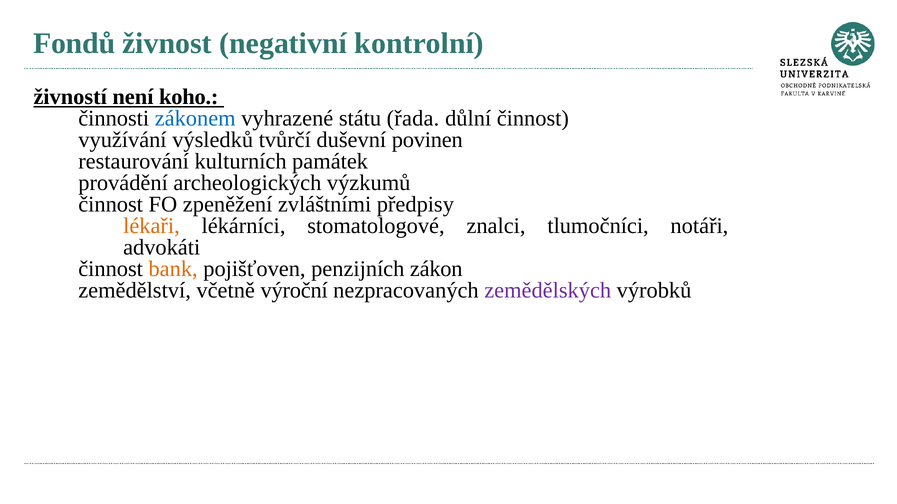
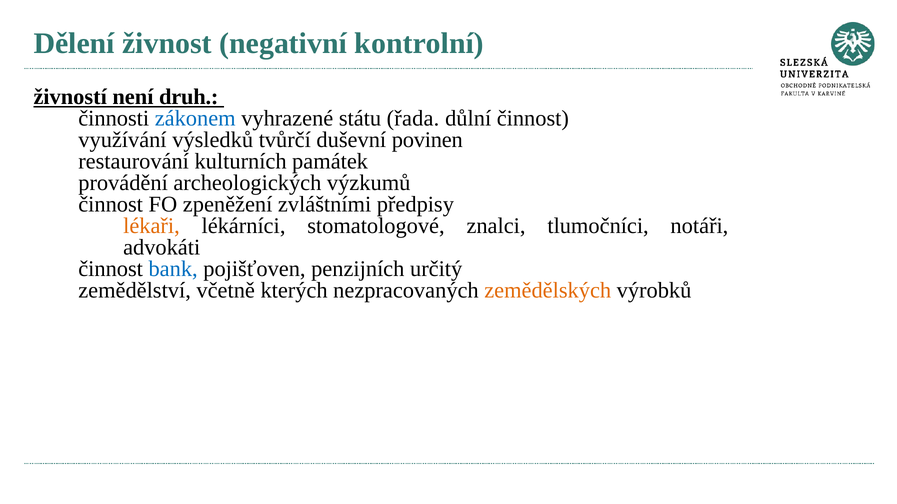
Fondů: Fondů -> Dělení
koho: koho -> druh
bank colour: orange -> blue
zákon: zákon -> určitý
výroční: výroční -> kterých
zemědělských colour: purple -> orange
